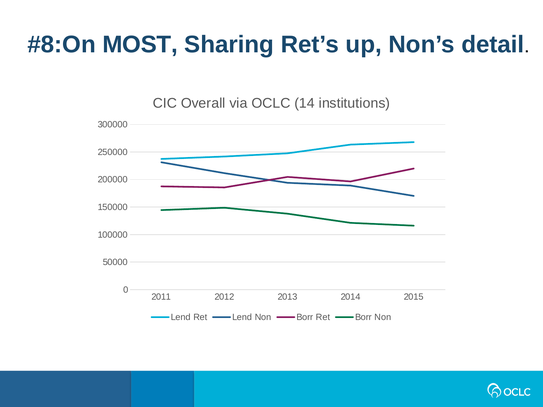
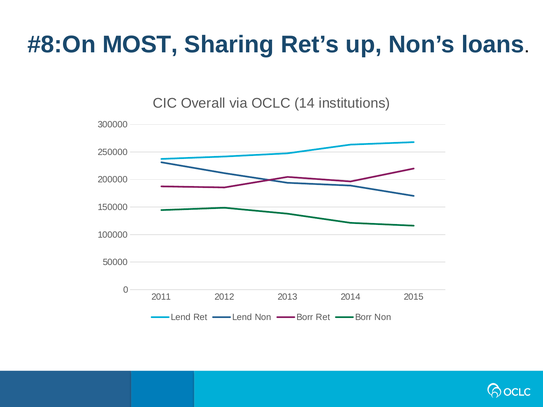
detail: detail -> loans
